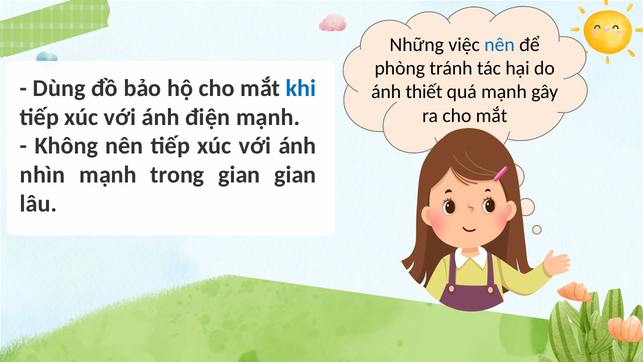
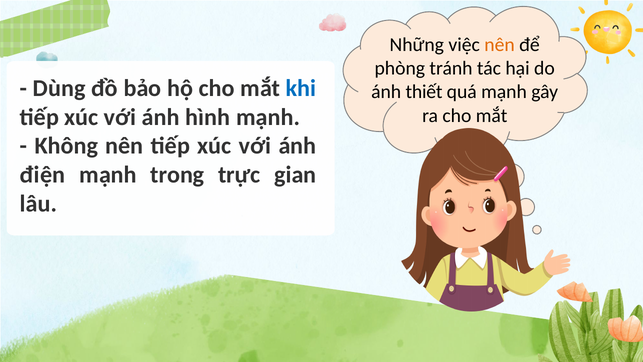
nên at (500, 45) colour: blue -> orange
điện: điện -> hình
nhìn: nhìn -> điện
trong gian: gian -> trực
